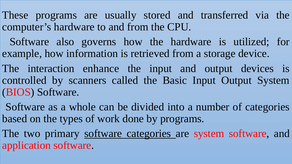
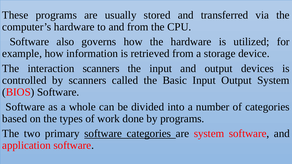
interaction enhance: enhance -> scanners
